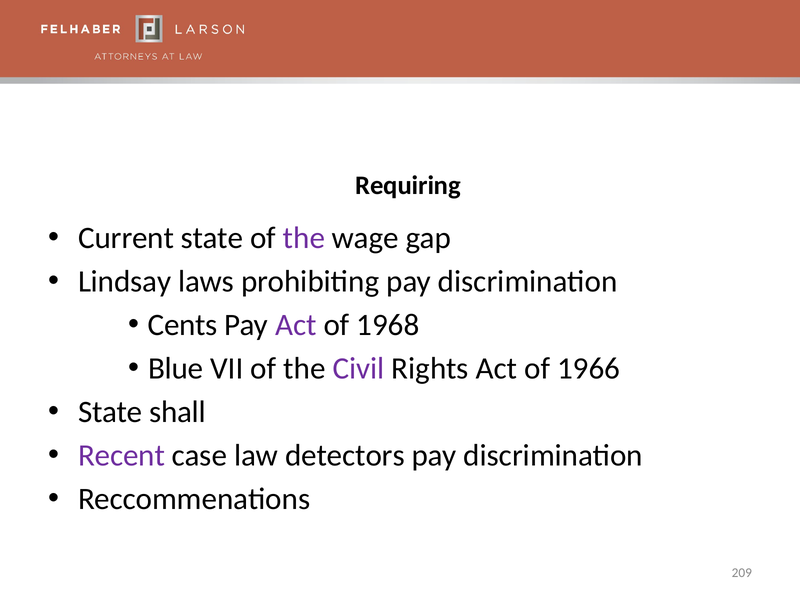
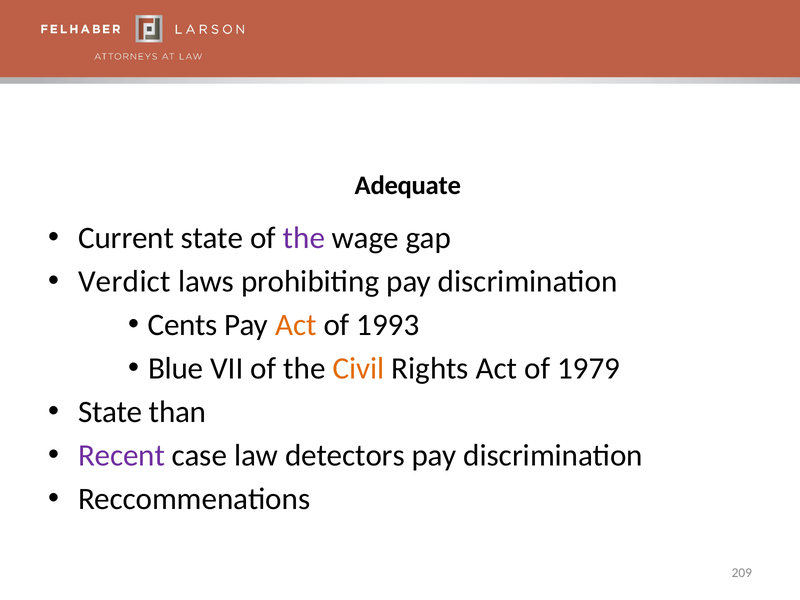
Requiring: Requiring -> Adequate
Lindsay: Lindsay -> Verdict
Act at (296, 325) colour: purple -> orange
1968: 1968 -> 1993
Civil colour: purple -> orange
1966: 1966 -> 1979
shall: shall -> than
